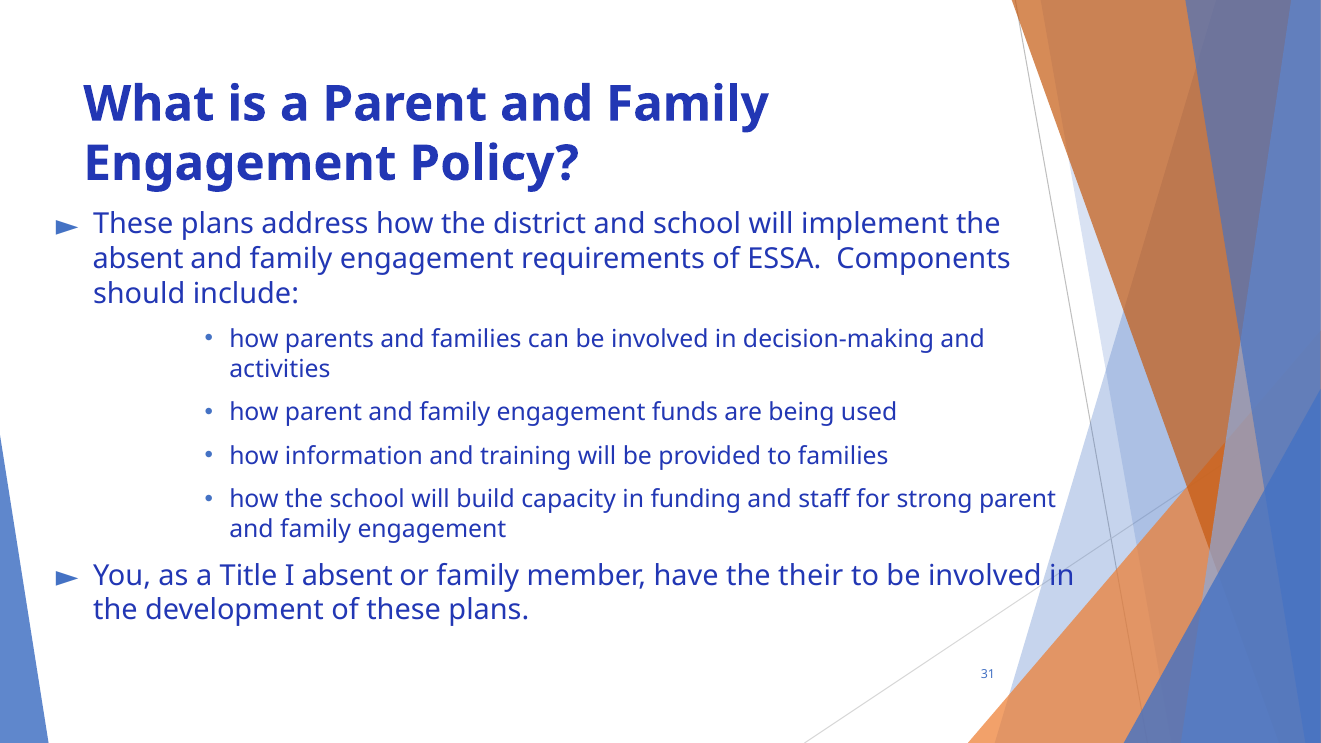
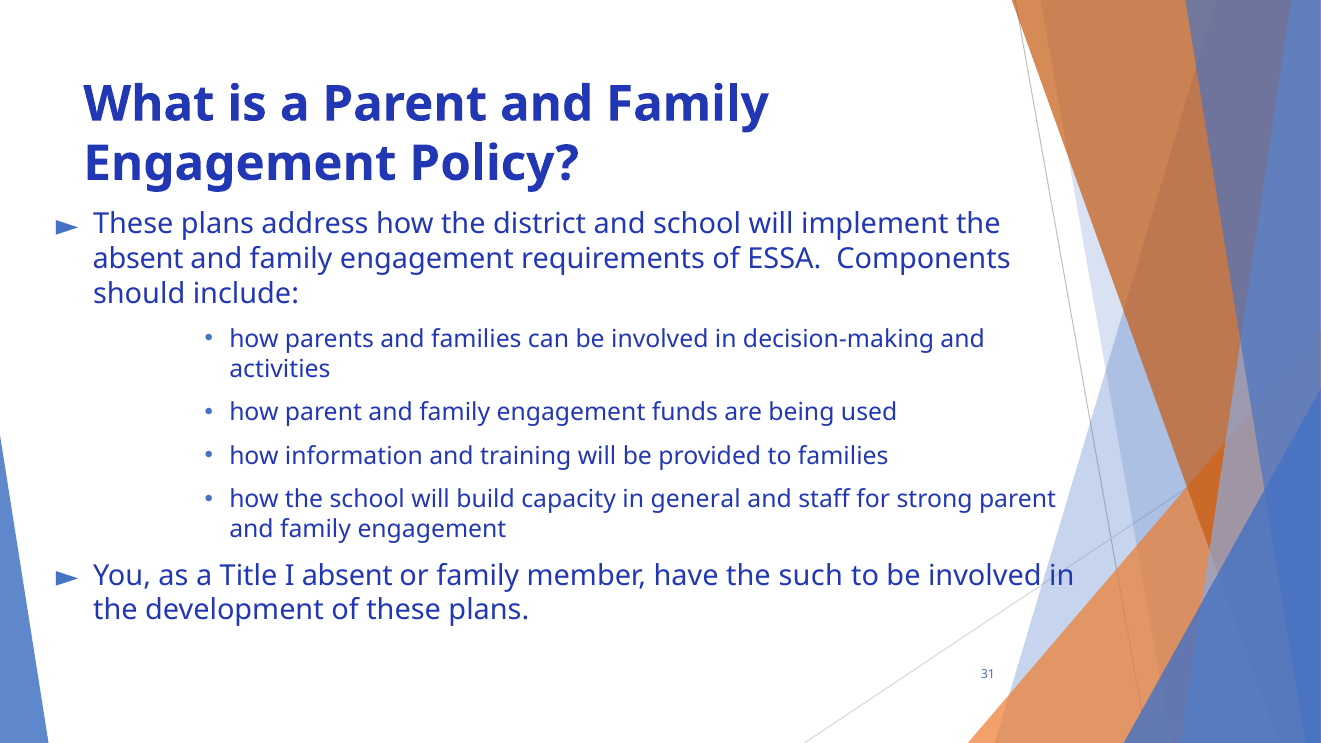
funding: funding -> general
their: their -> such
